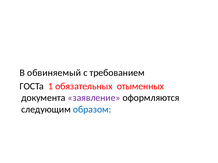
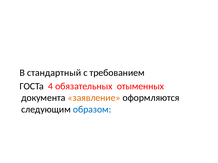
обвиняемый: обвиняемый -> стандартный
1: 1 -> 4
заявление colour: purple -> orange
